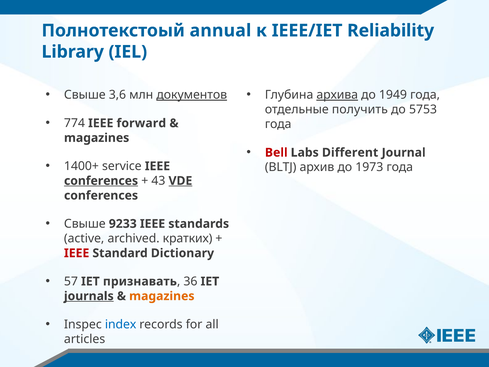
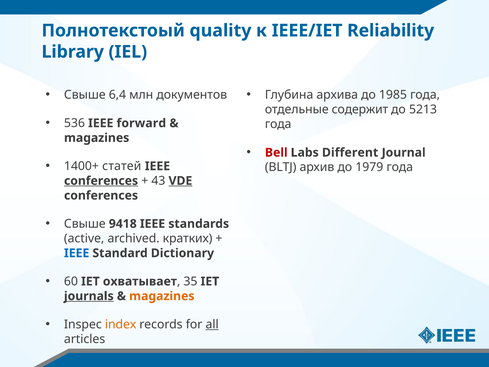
annual: annual -> quality
3,6: 3,6 -> 6,4
документов underline: present -> none
архива underline: present -> none
1949: 1949 -> 1985
получить: получить -> содержит
5753: 5753 -> 5213
774: 774 -> 536
service: service -> статей
1973: 1973 -> 1979
9233: 9233 -> 9418
IEEE at (77, 253) colour: red -> blue
57: 57 -> 60
признавать: признавать -> охватывает
36: 36 -> 35
index colour: blue -> orange
all underline: none -> present
